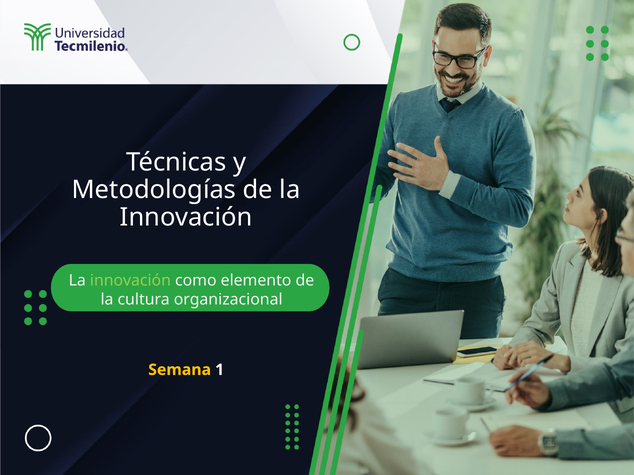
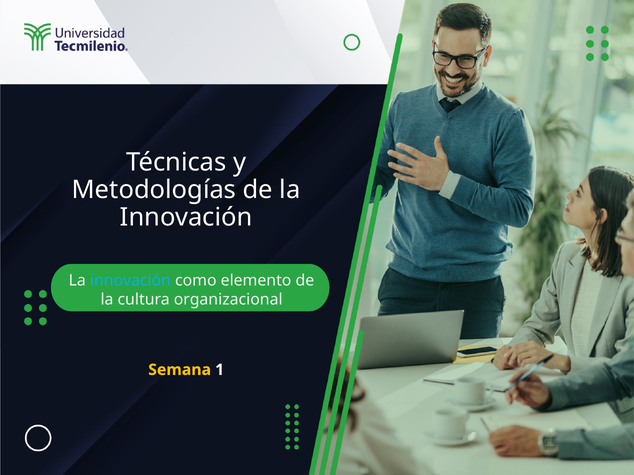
innovación at (130, 281) colour: light green -> light blue
